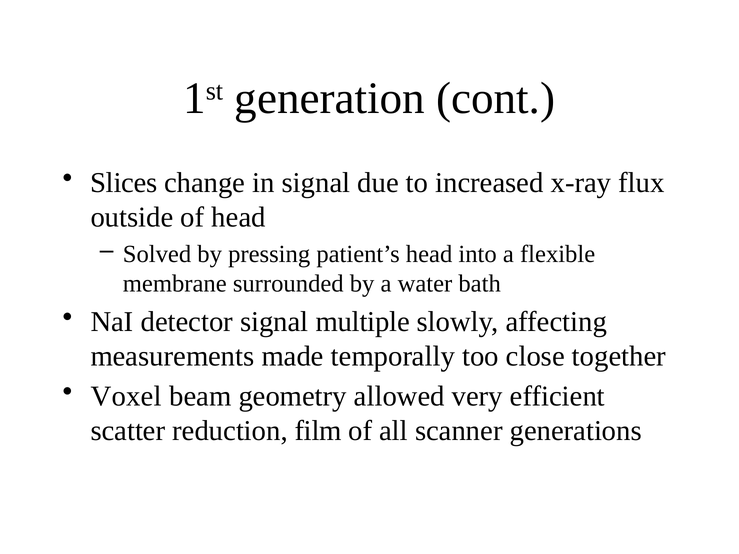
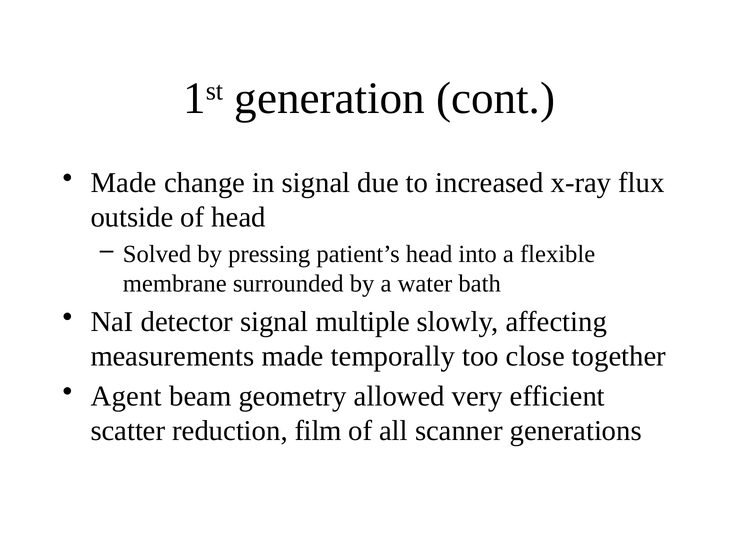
Slices at (124, 183): Slices -> Made
Voxel: Voxel -> Agent
